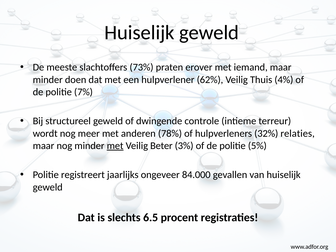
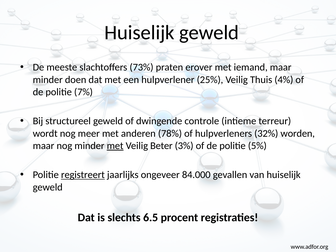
62%: 62% -> 25%
relaties: relaties -> worden
registreert underline: none -> present
